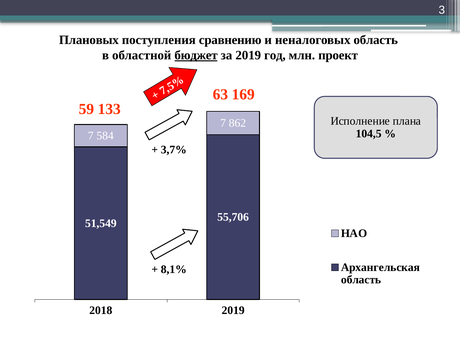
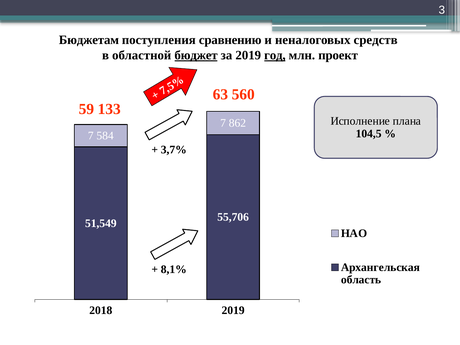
Плановых: Плановых -> Бюджетам
неналоговых область: область -> средств
год underline: none -> present
169: 169 -> 560
